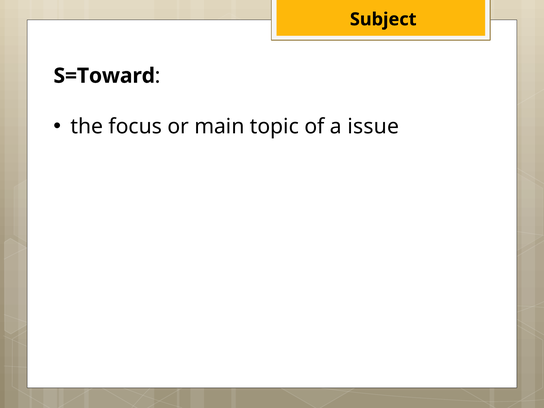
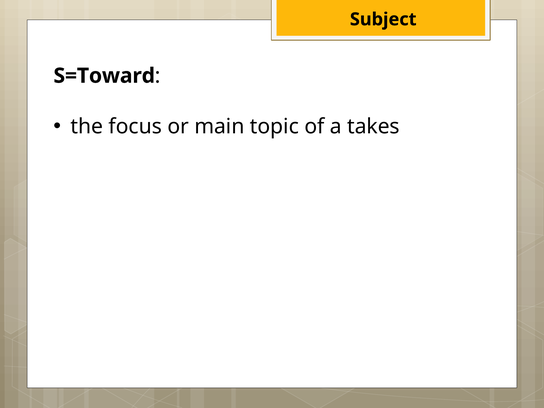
issue: issue -> takes
